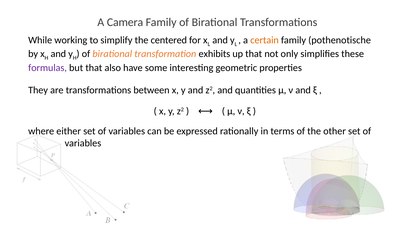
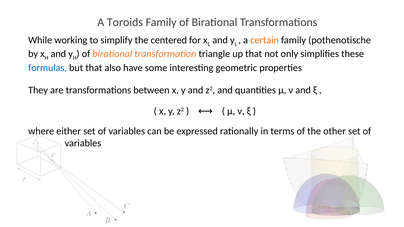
Camera: Camera -> Toroids
exhibits: exhibits -> triangle
formulas colour: purple -> blue
